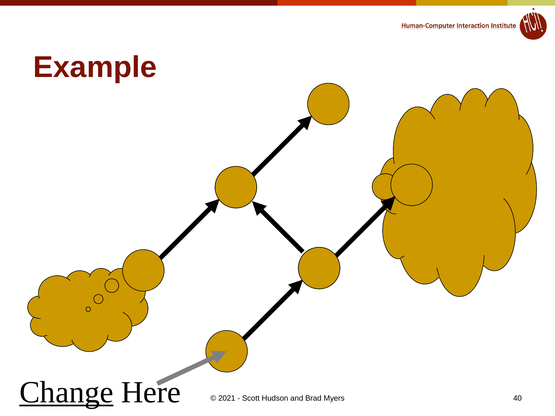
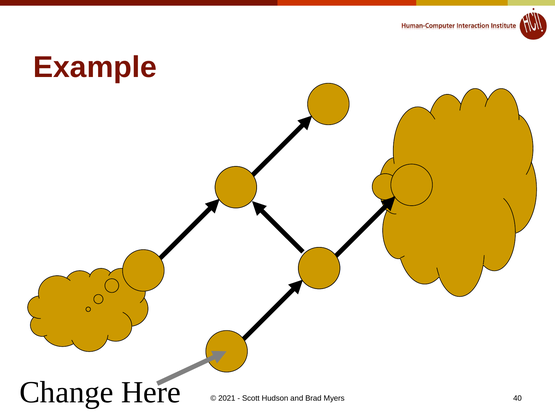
Change underline: present -> none
